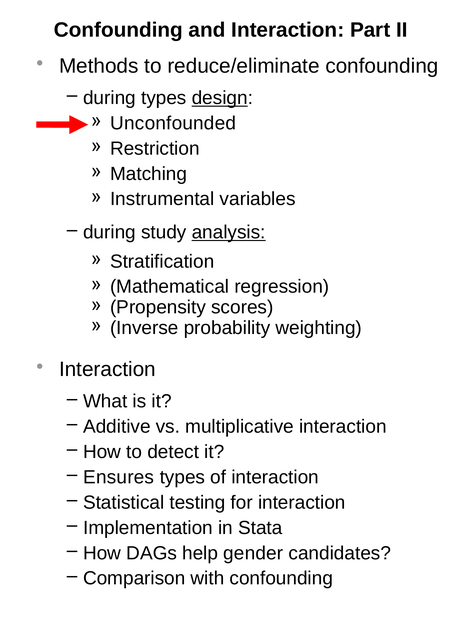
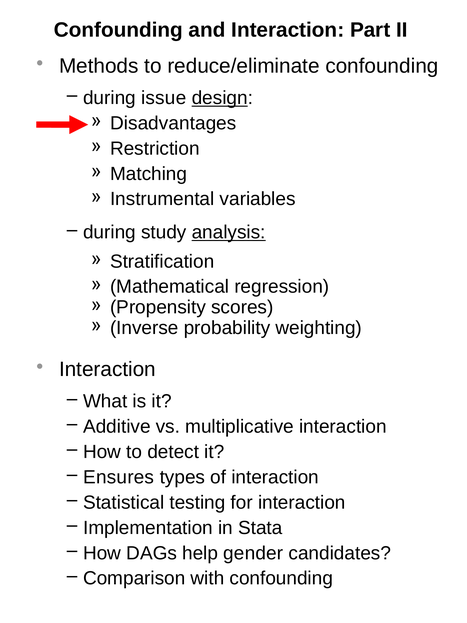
during types: types -> issue
Unconfounded: Unconfounded -> Disadvantages
